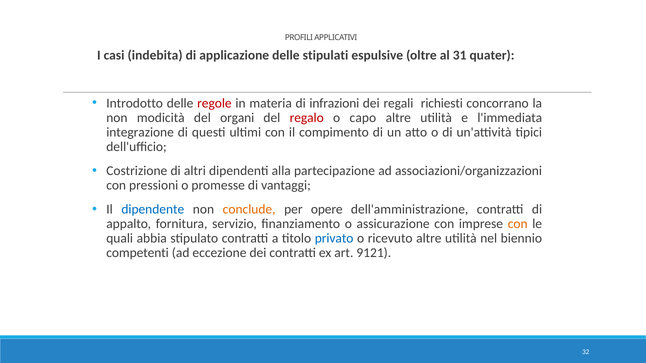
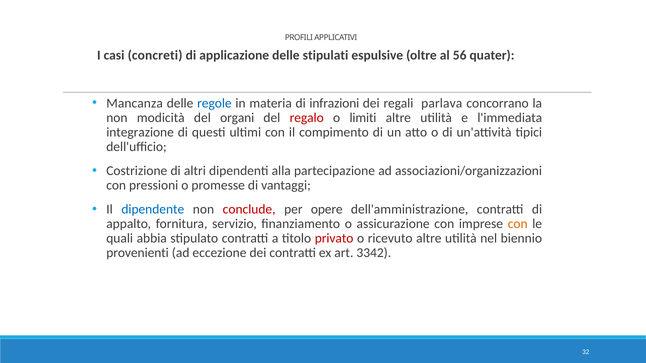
indebita: indebita -> concreti
31: 31 -> 56
Introdotto: Introdotto -> Mancanza
regole colour: red -> blue
richiesti: richiesti -> parlava
capo: capo -> limiti
conclude colour: orange -> red
privato colour: blue -> red
competenti: competenti -> provenienti
9121: 9121 -> 3342
